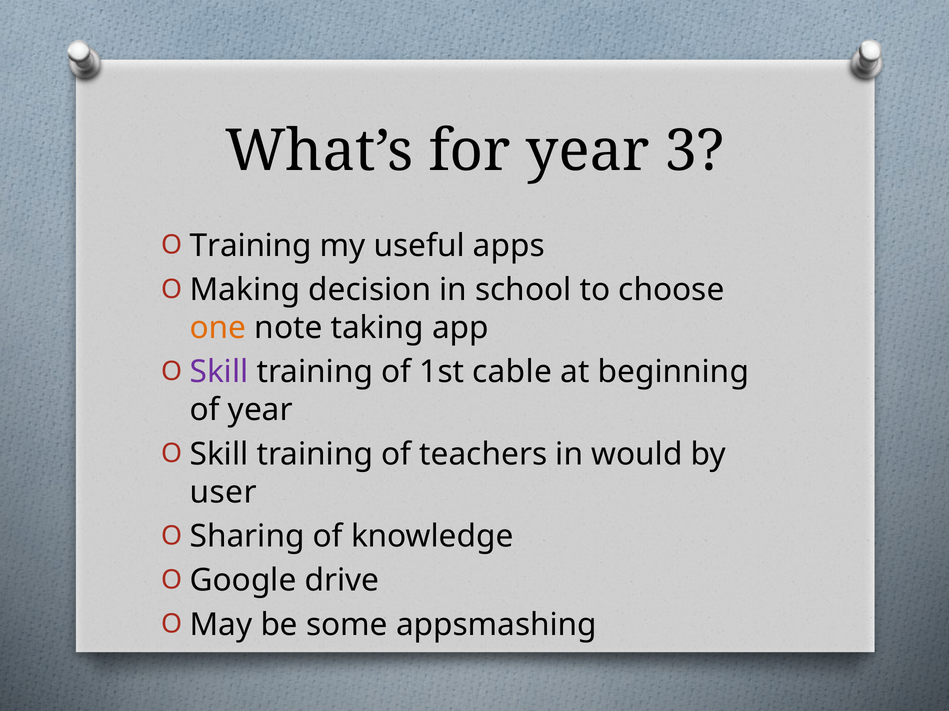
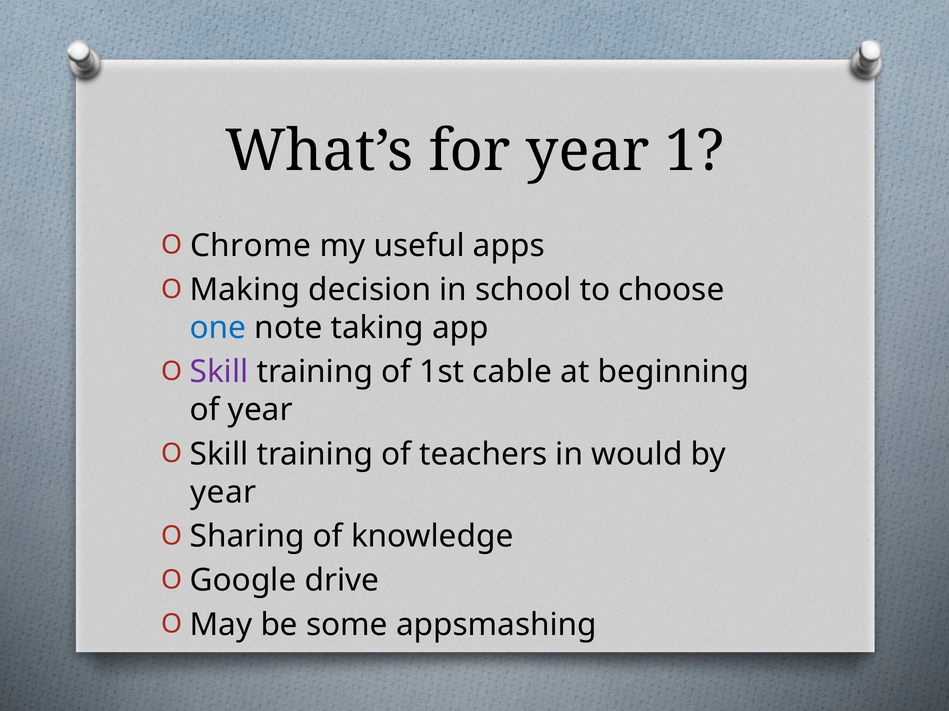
3: 3 -> 1
Training at (251, 246): Training -> Chrome
one colour: orange -> blue
user at (223, 493): user -> year
